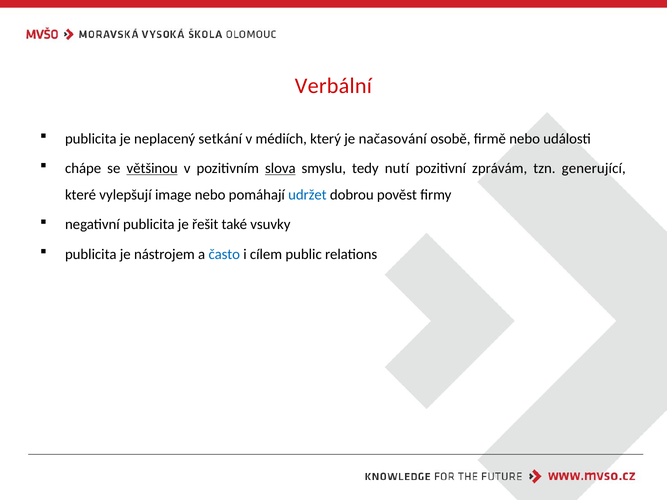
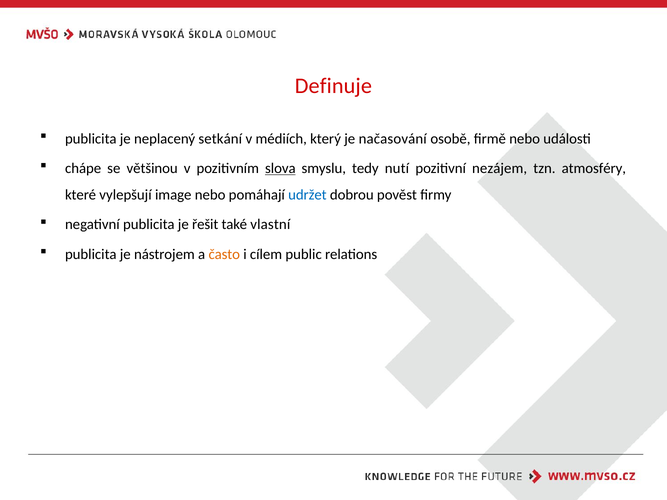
Verbální: Verbální -> Definuje
většinou underline: present -> none
zprávám: zprávám -> nezájem
generující: generující -> atmosféry
vsuvky: vsuvky -> vlastní
často colour: blue -> orange
